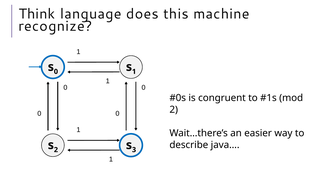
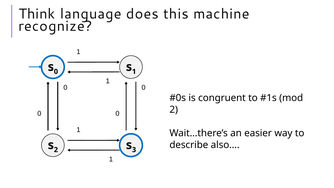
java…: java… -> also…
